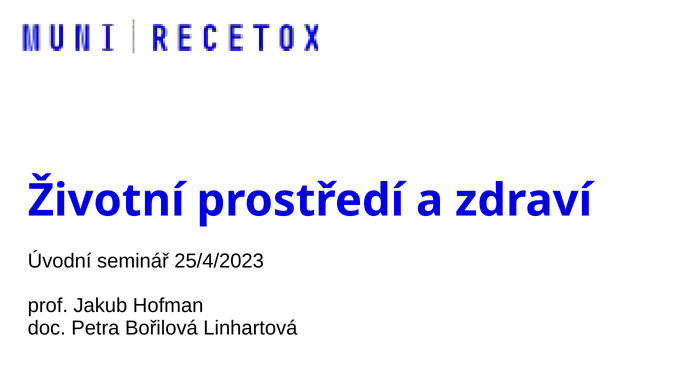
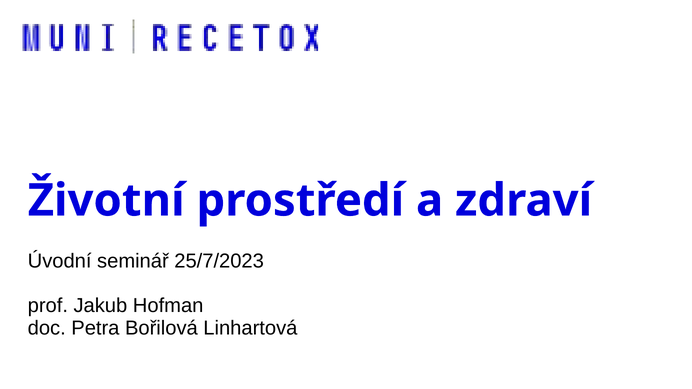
25/4/2023: 25/4/2023 -> 25/7/2023
